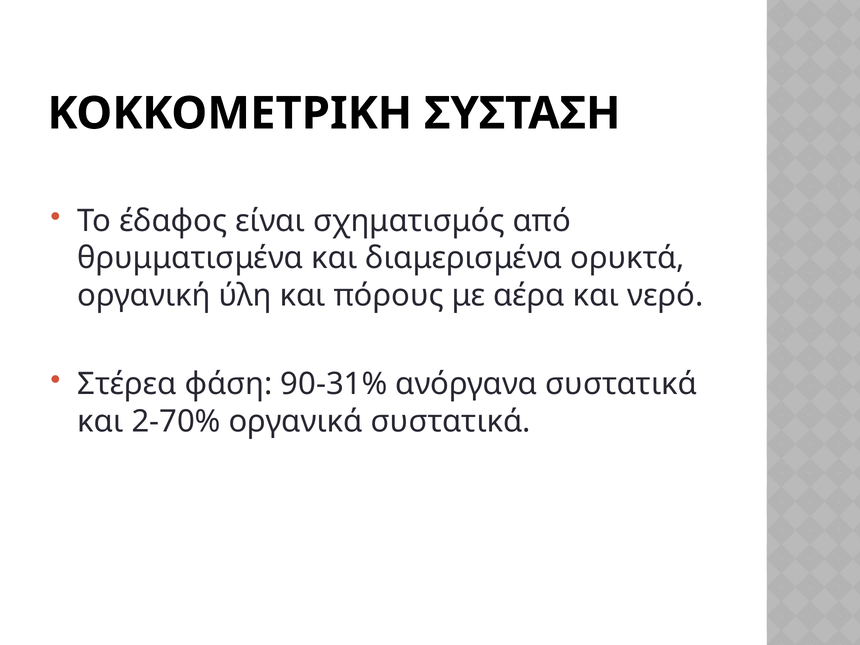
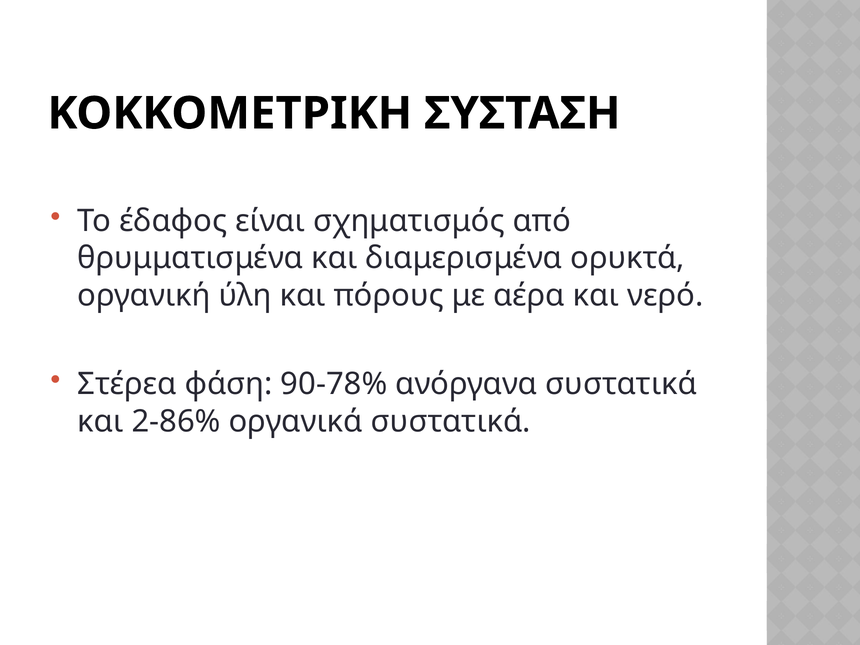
90-31%: 90-31% -> 90-78%
2-70%: 2-70% -> 2-86%
